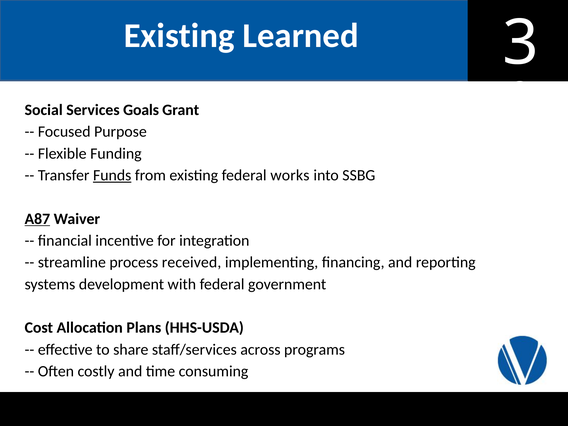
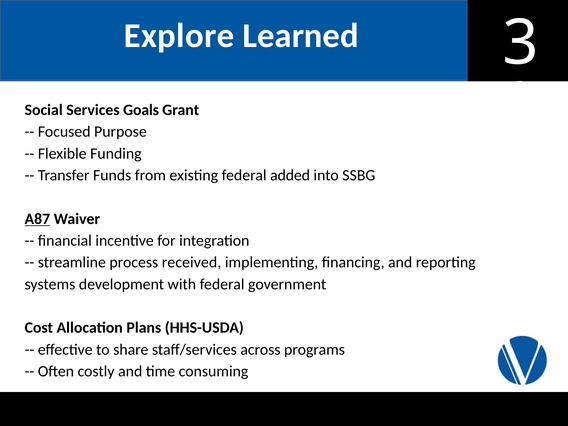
Existing at (179, 36): Existing -> Explore
Funds underline: present -> none
works: works -> added
